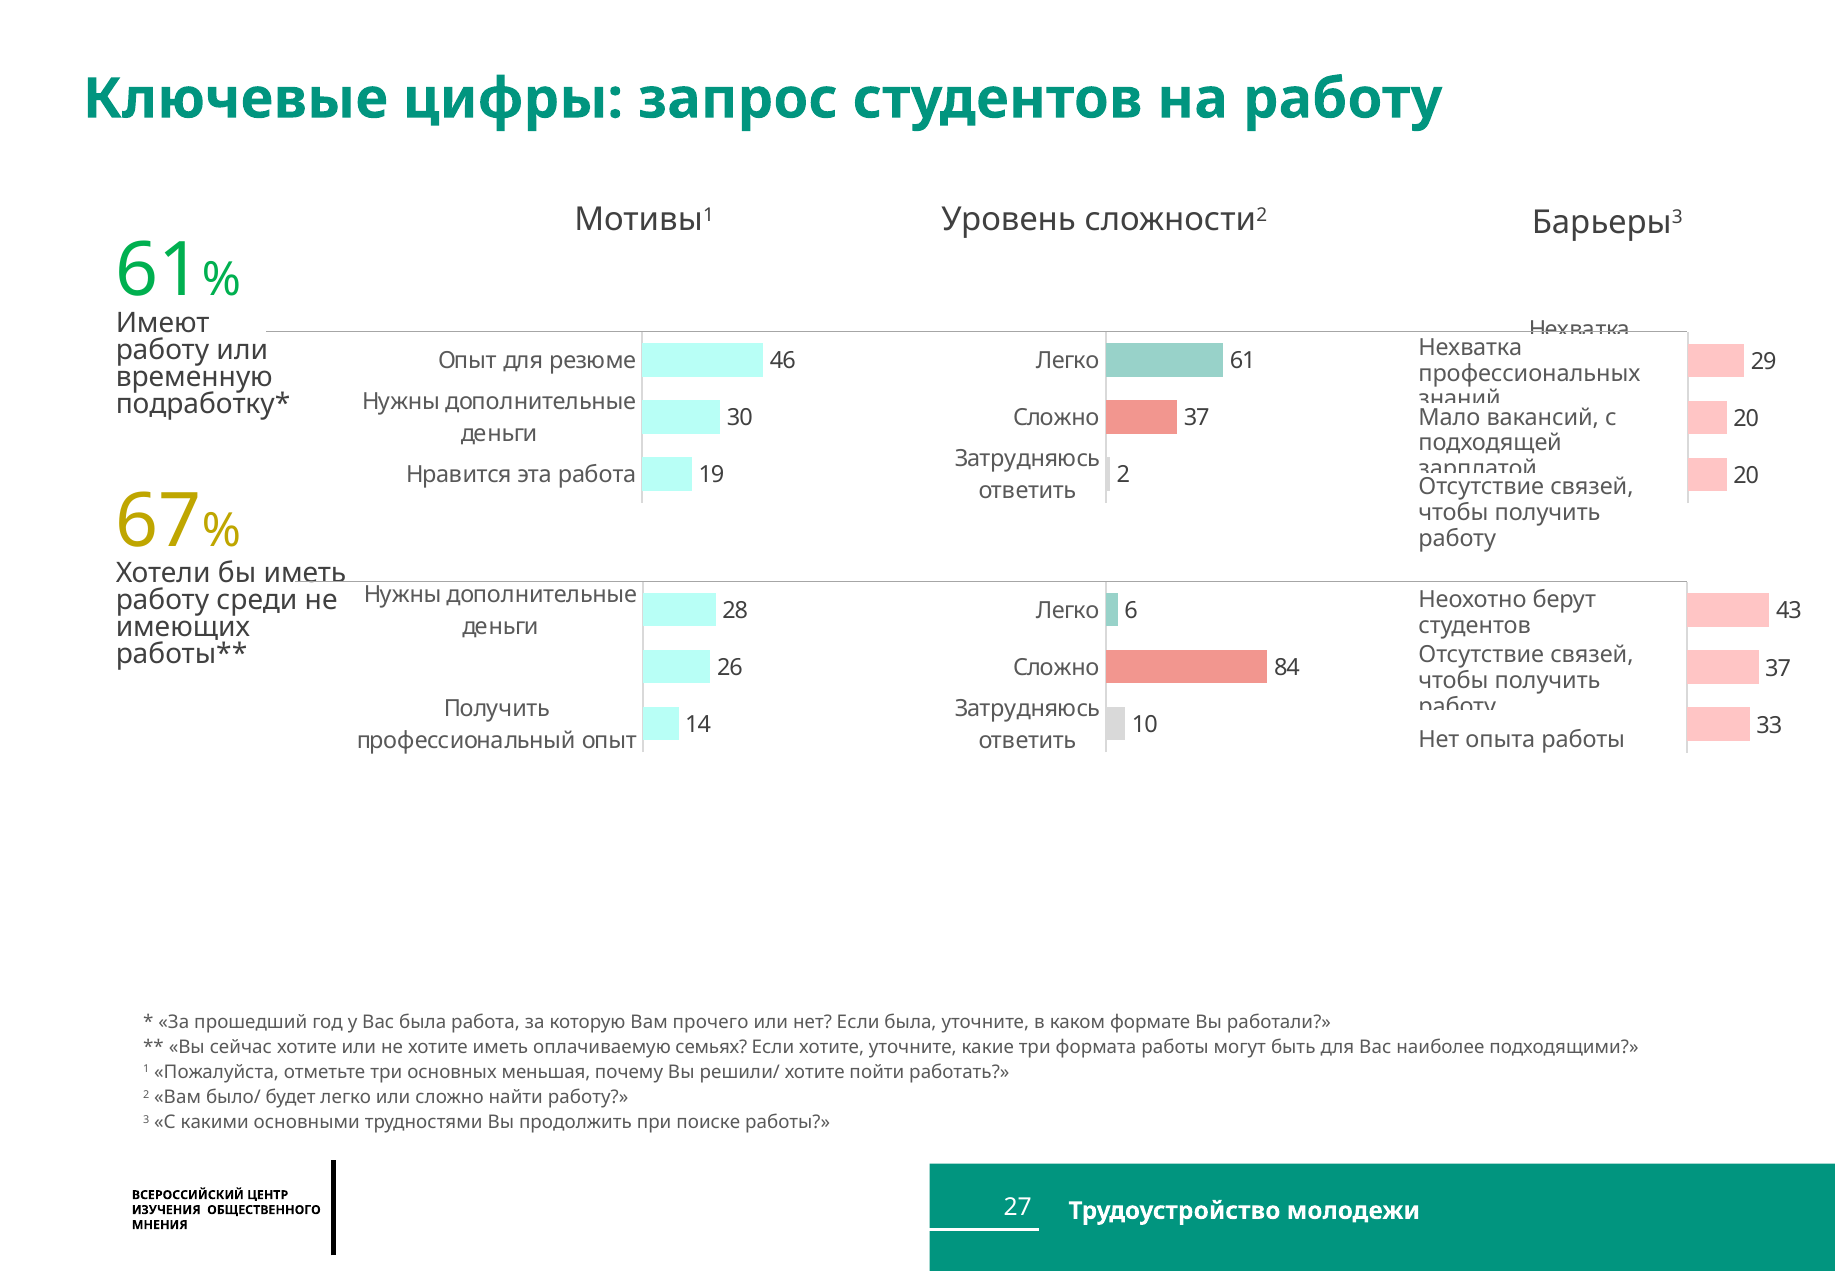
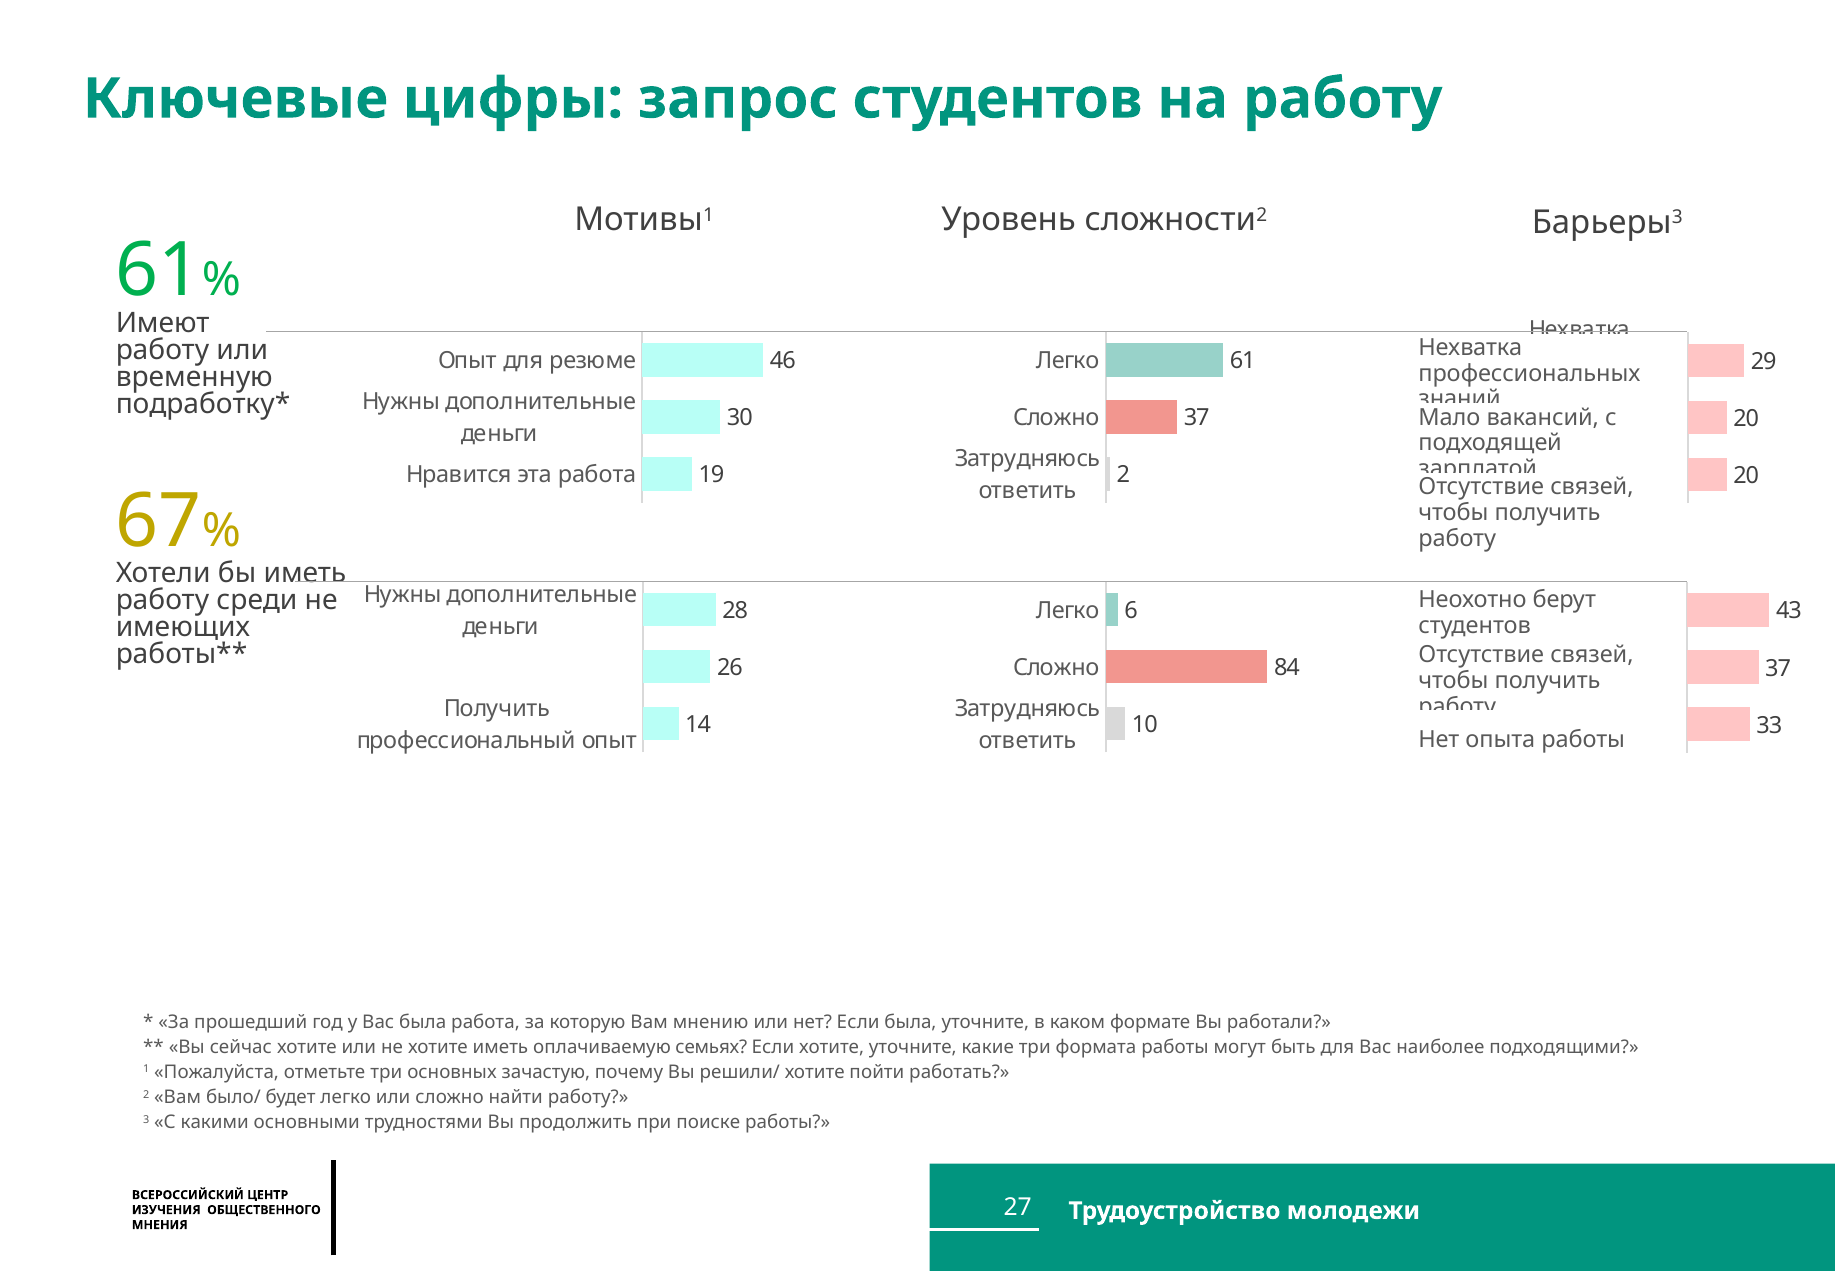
прочего: прочего -> мнению
меньшая: меньшая -> зачастую
